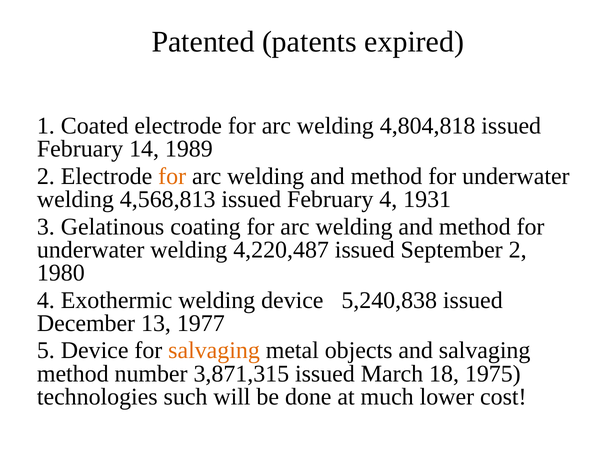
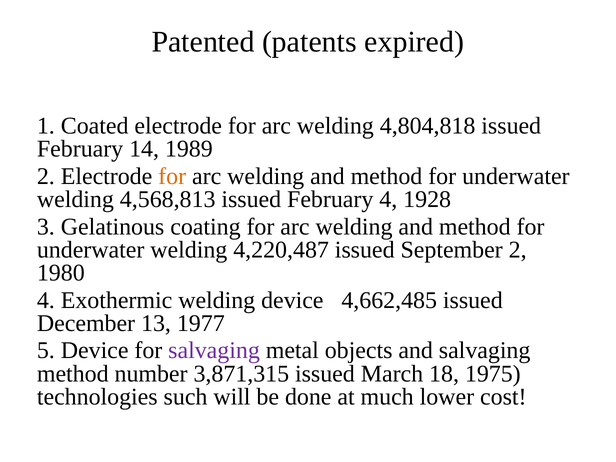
1931: 1931 -> 1928
5,240,838: 5,240,838 -> 4,662,485
salvaging at (214, 351) colour: orange -> purple
